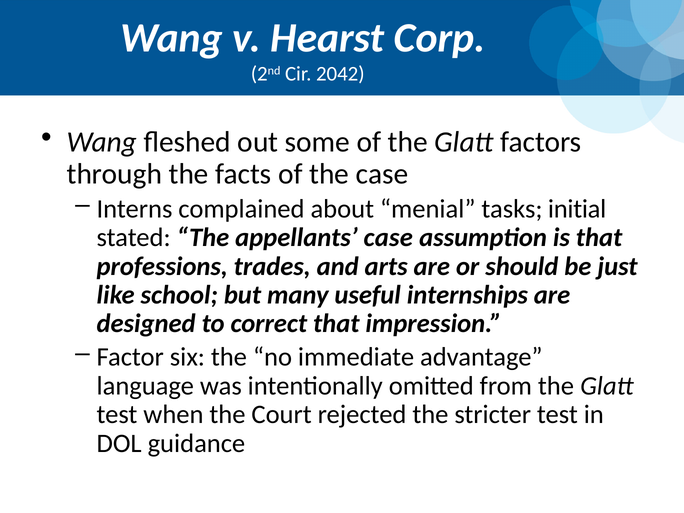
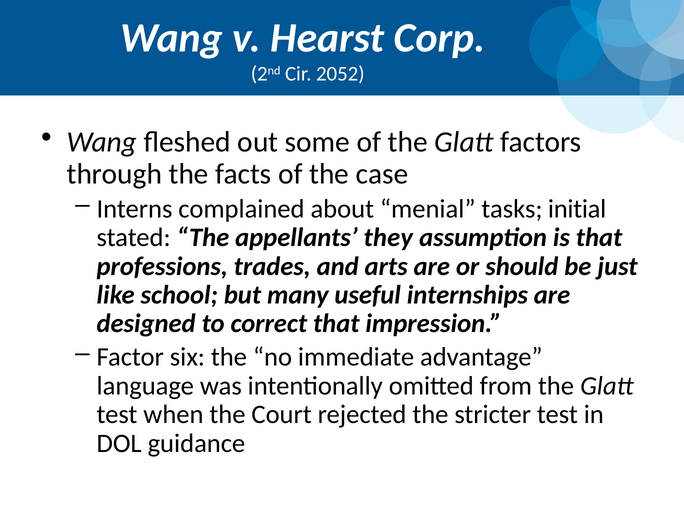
2042: 2042 -> 2052
appellants case: case -> they
